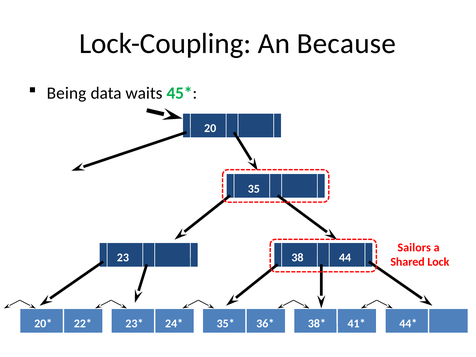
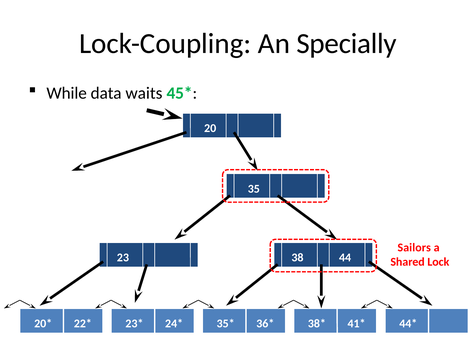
Because: Because -> Specially
Being: Being -> While
